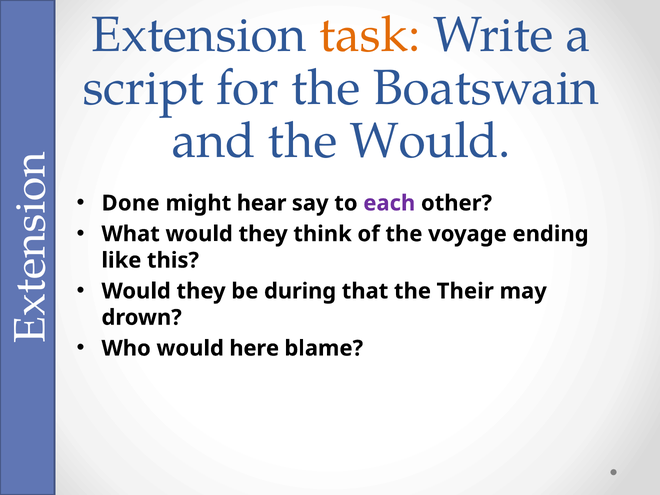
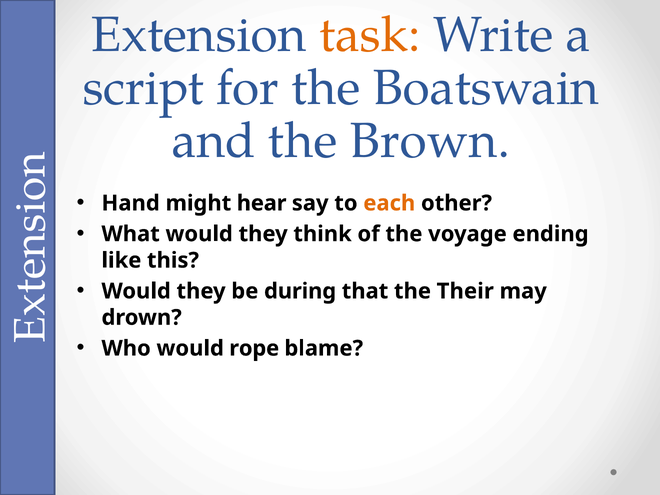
the Would: Would -> Brown
Done: Done -> Hand
each colour: purple -> orange
here: here -> rope
